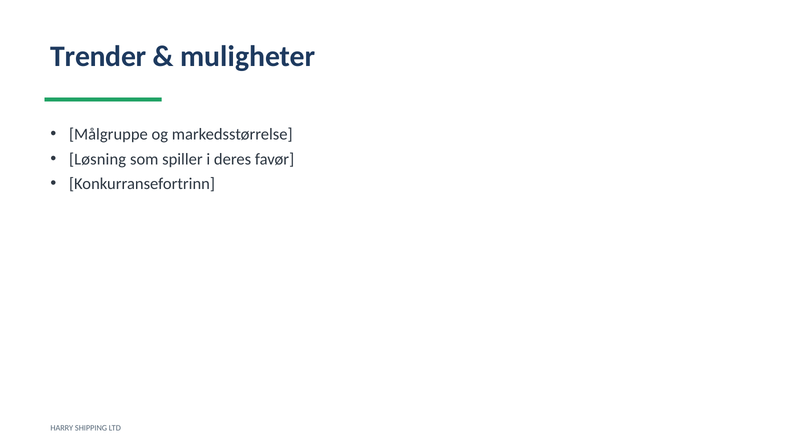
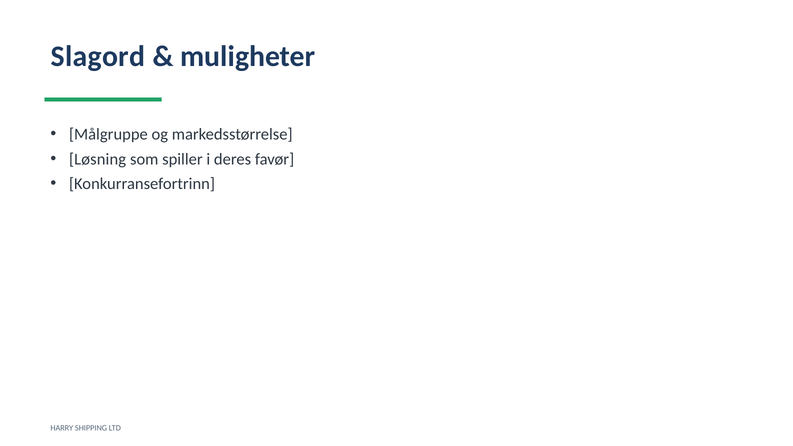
Trender: Trender -> Slagord
